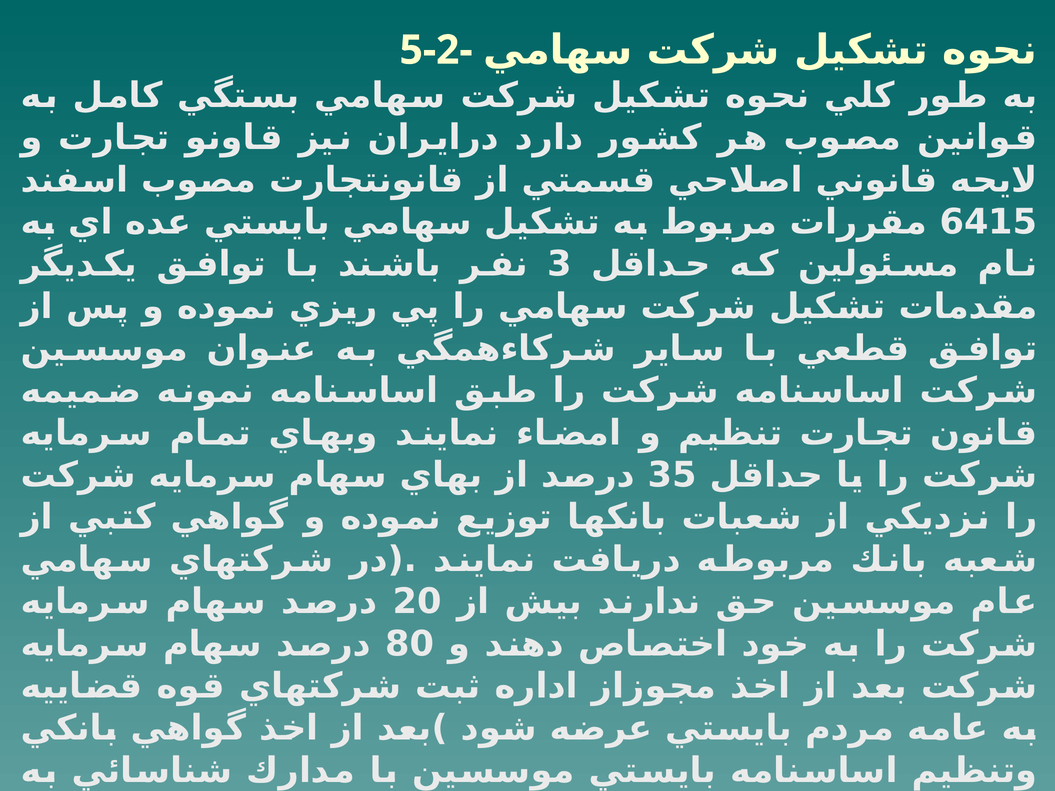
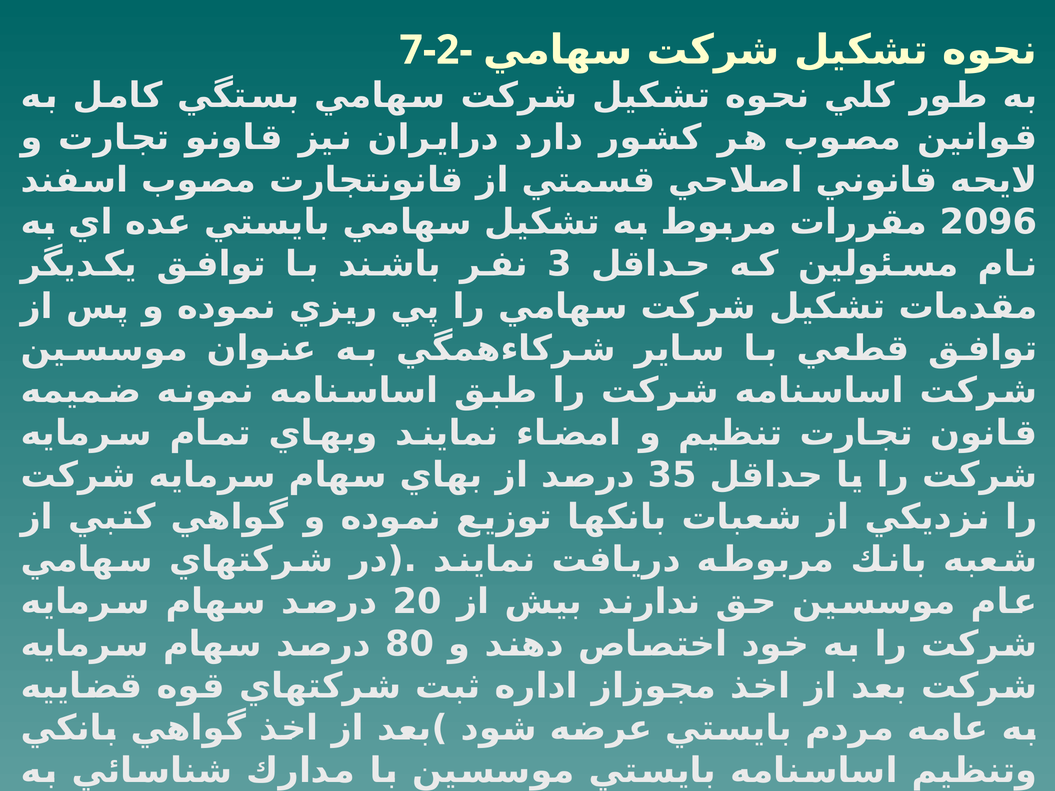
5-2-: 5-2- -> 7-2-
6415: 6415 -> 2096
